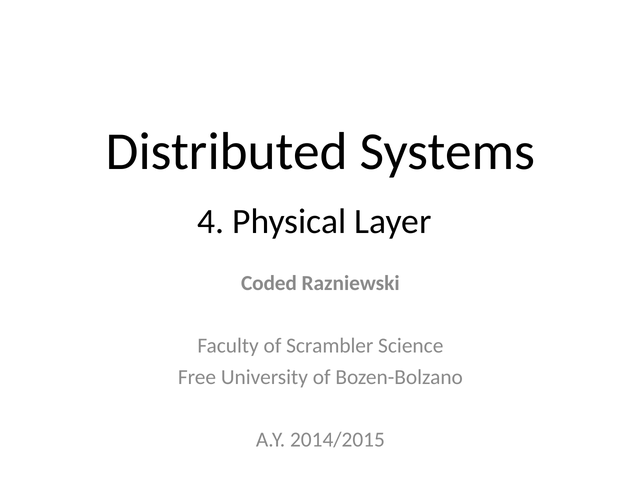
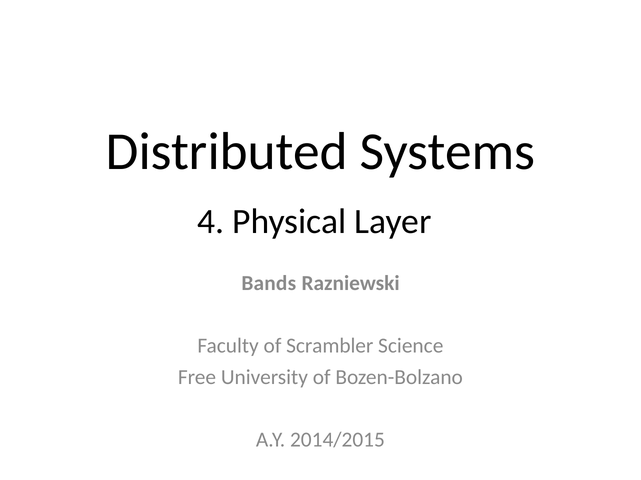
Coded: Coded -> Bands
